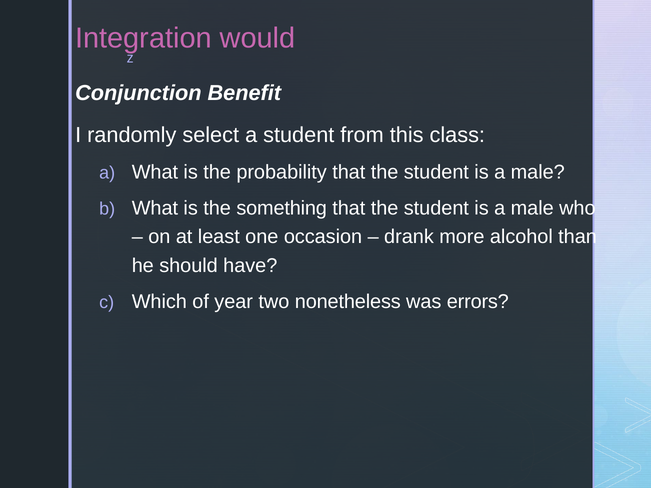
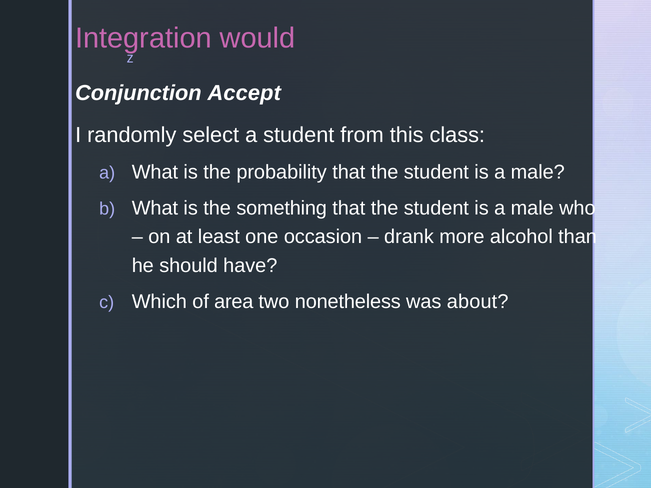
Benefit: Benefit -> Accept
year: year -> area
errors: errors -> about
